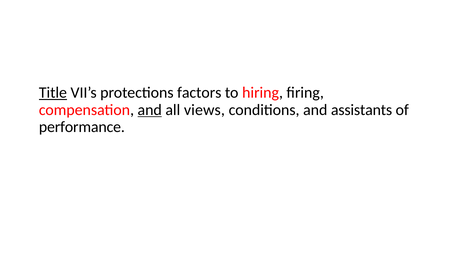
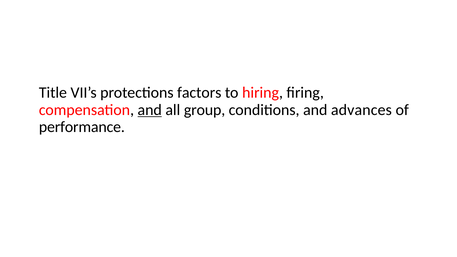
Title underline: present -> none
views: views -> group
assistants: assistants -> advances
